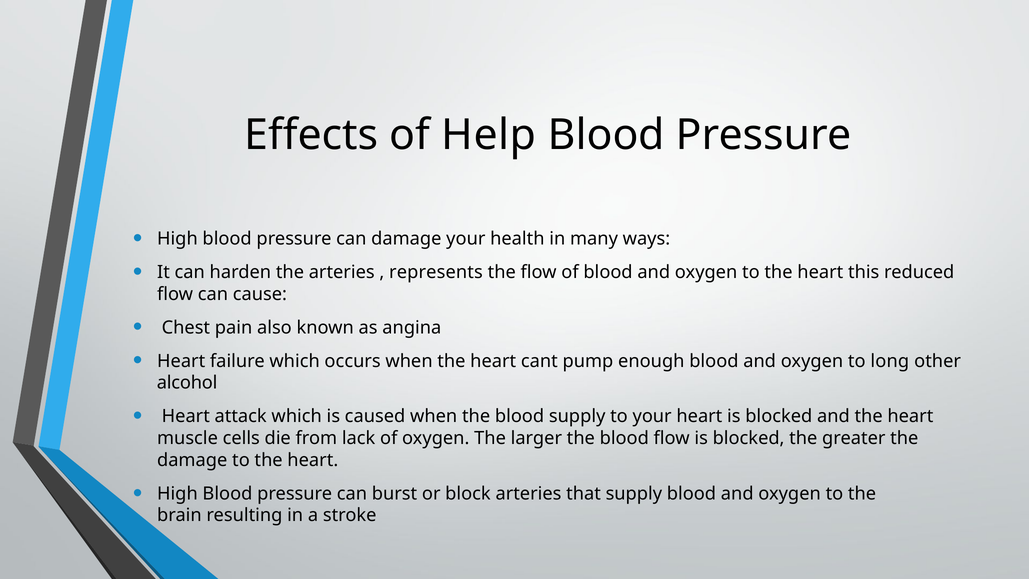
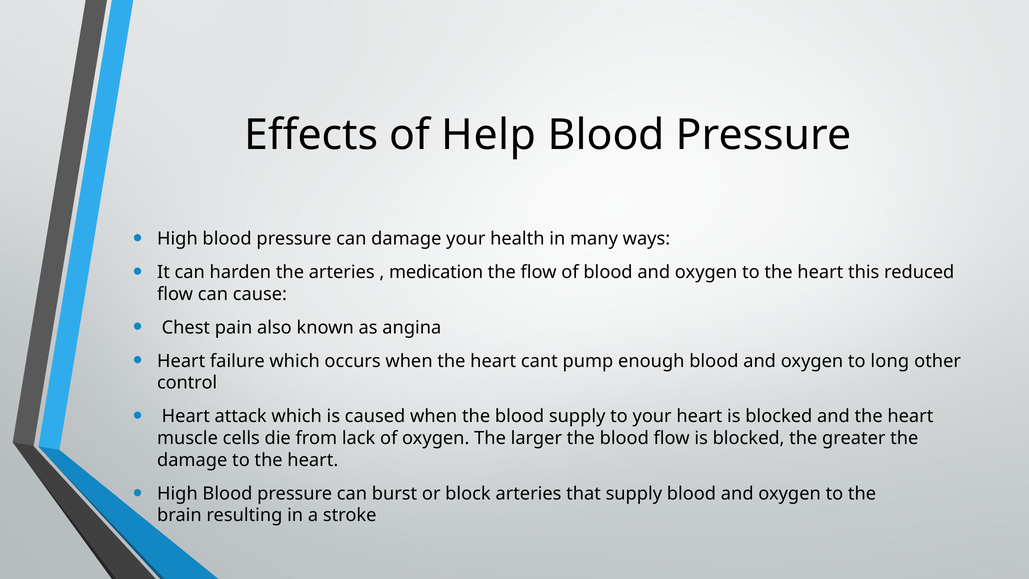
represents: represents -> medication
alcohol: alcohol -> control
